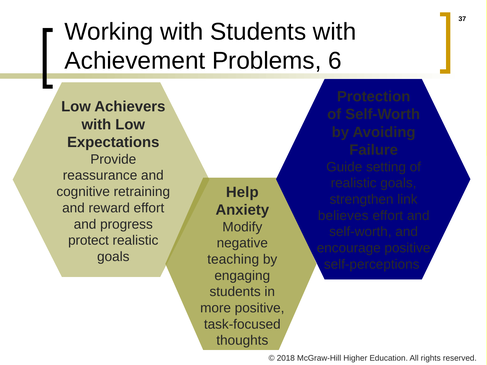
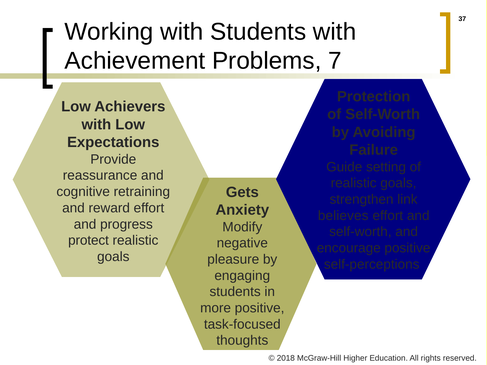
6: 6 -> 7
Help: Help -> Gets
teaching: teaching -> pleasure
